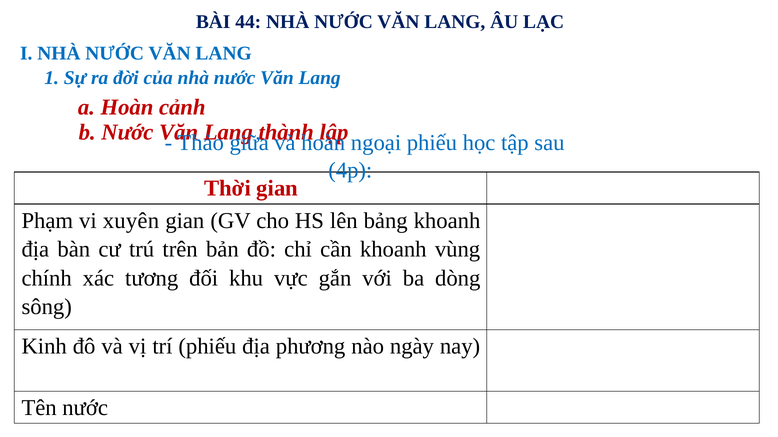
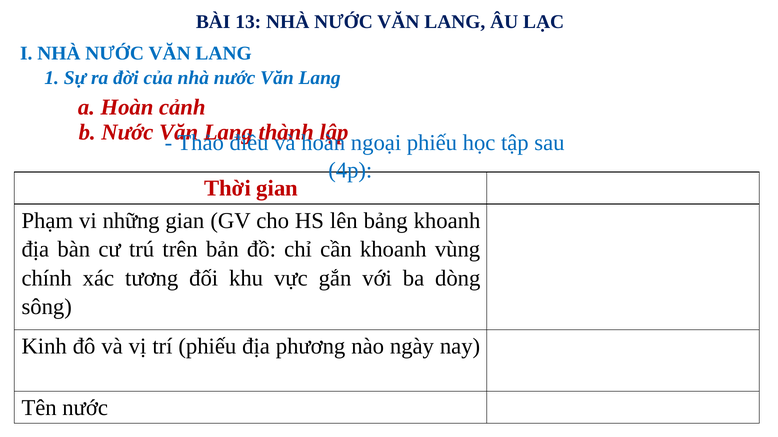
44: 44 -> 13
giữa: giữa -> điều
xuyên: xuyên -> những
